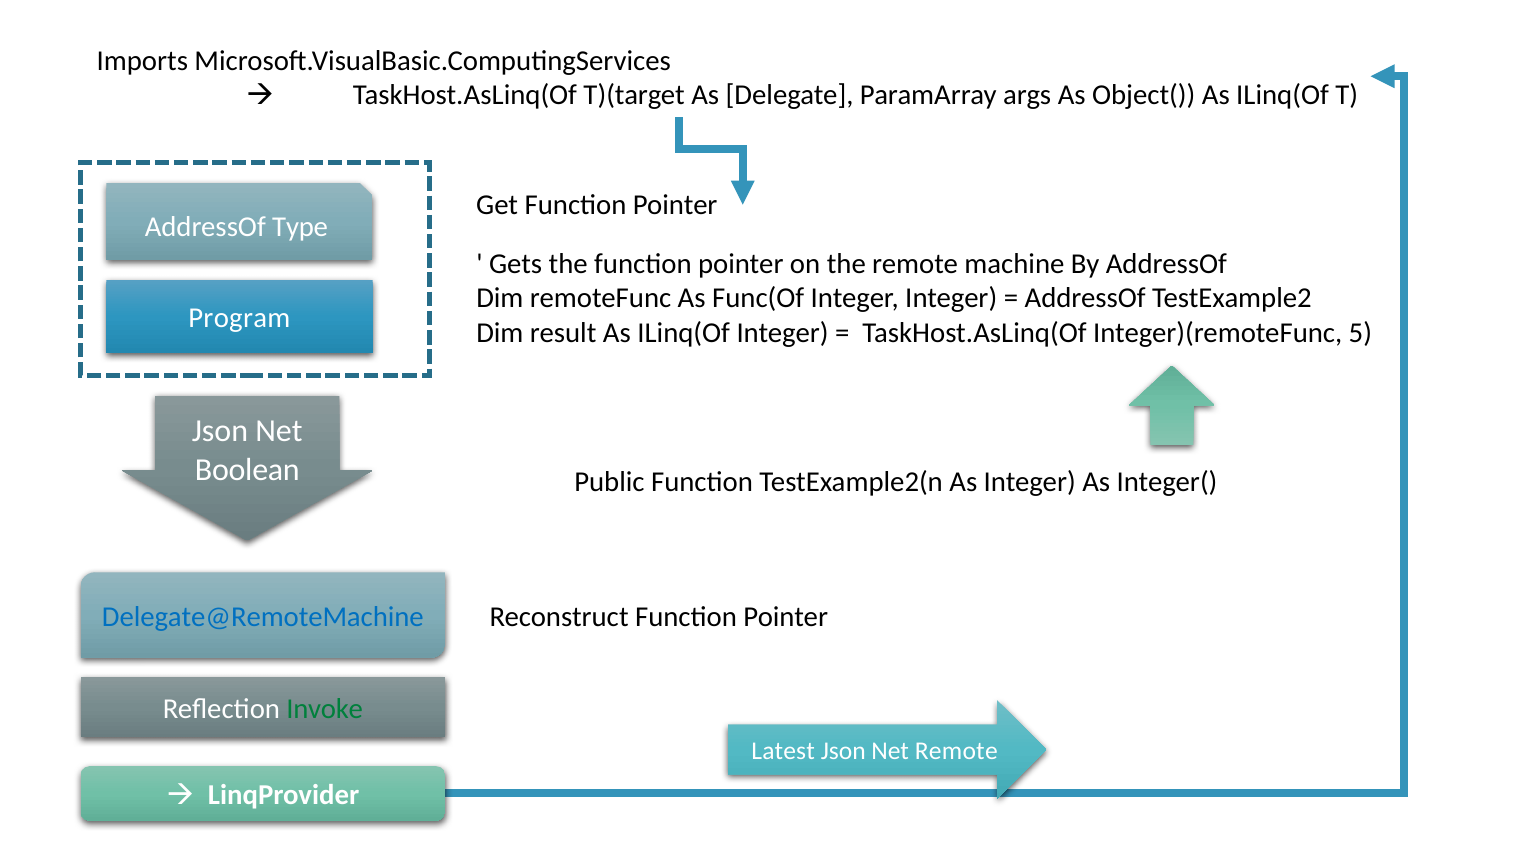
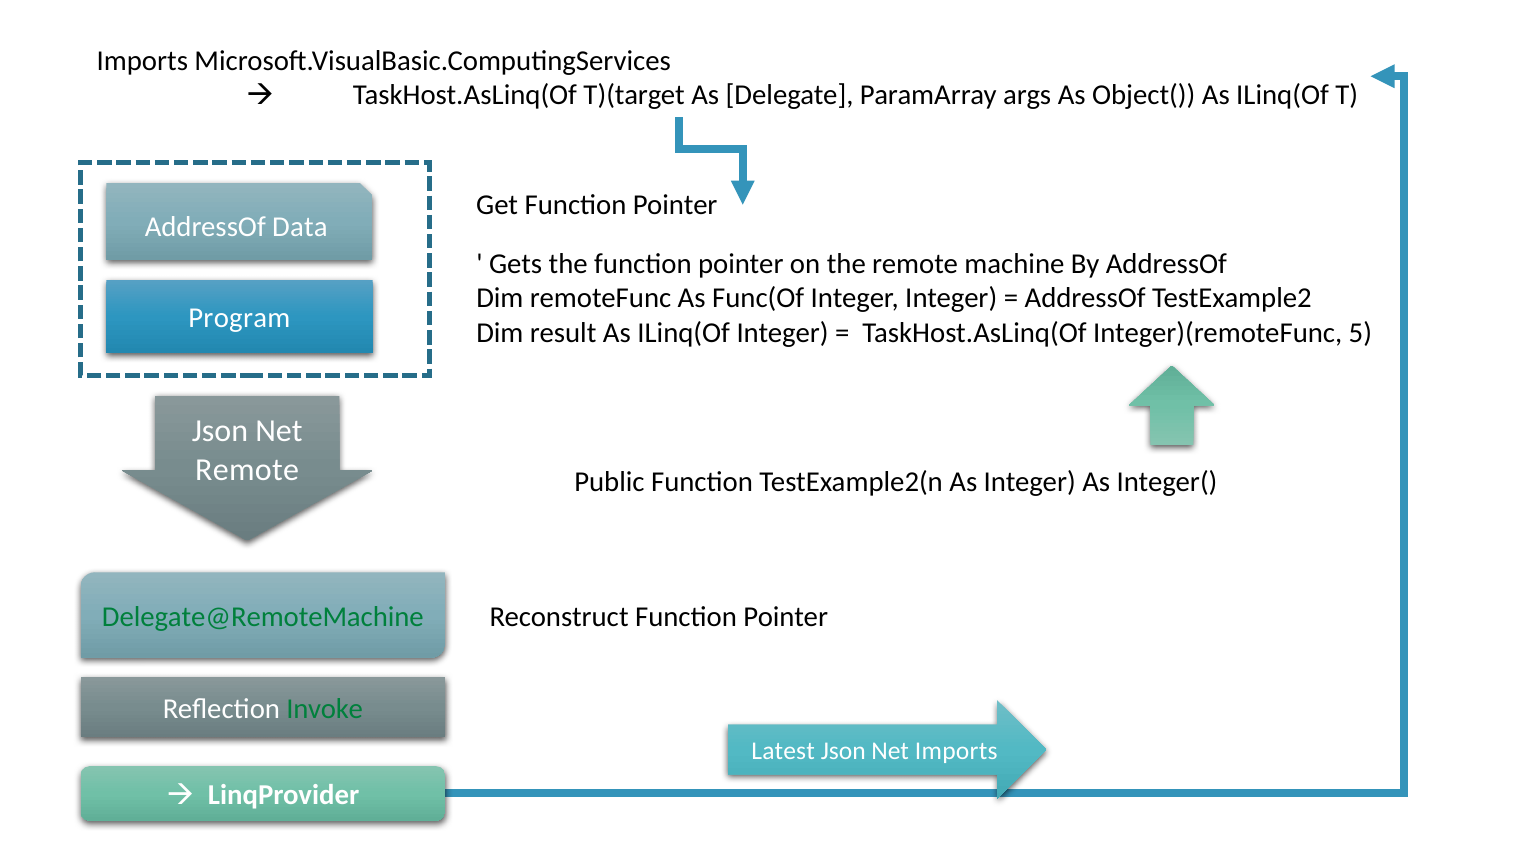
Type: Type -> Data
Boolean at (247, 470): Boolean -> Remote
Delegate@RemoteMachine colour: blue -> green
Net Remote: Remote -> Imports
